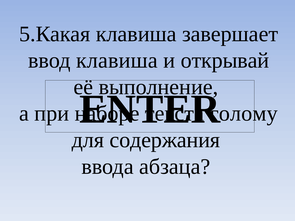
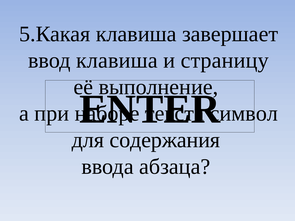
открывай: открывай -> страницу
голому: голому -> символ
